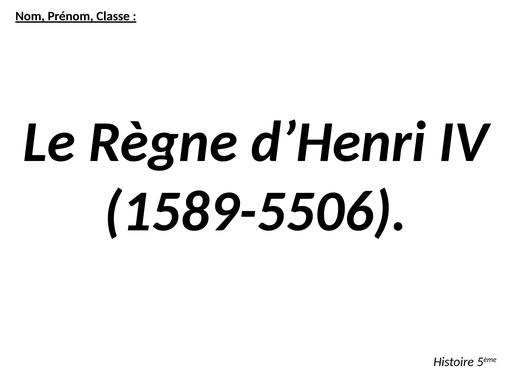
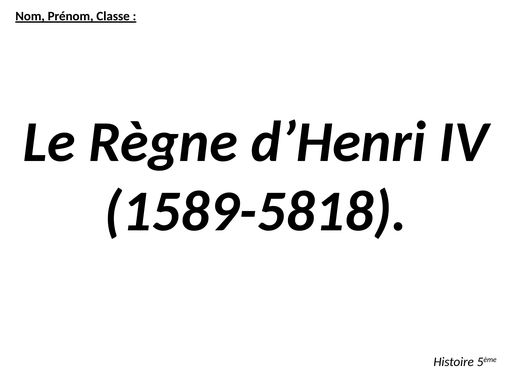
1589-5506: 1589-5506 -> 1589-5818
